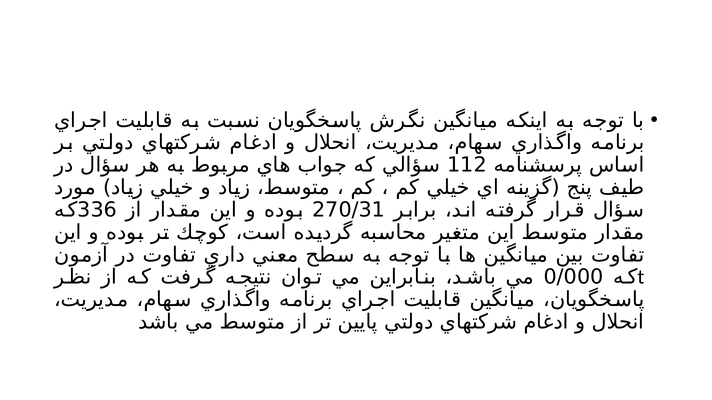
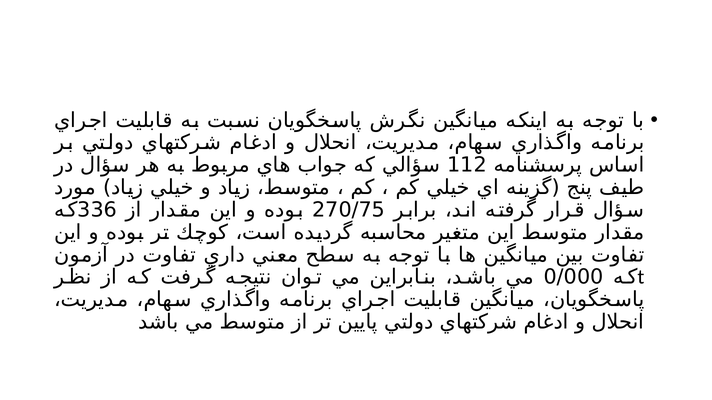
270/31: 270/31 -> 270/75
